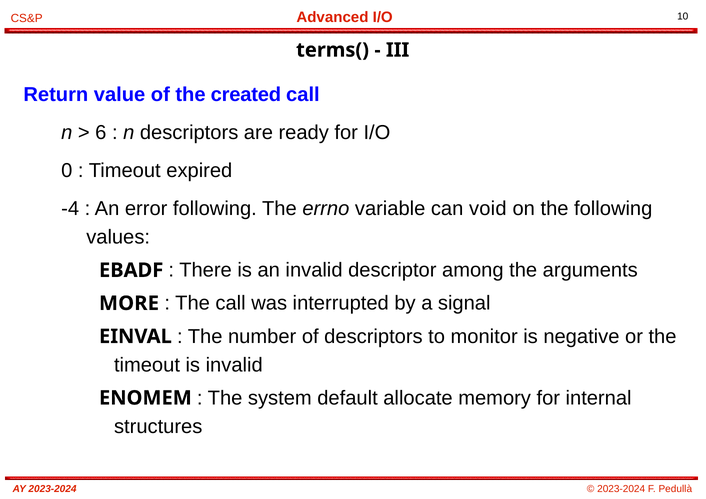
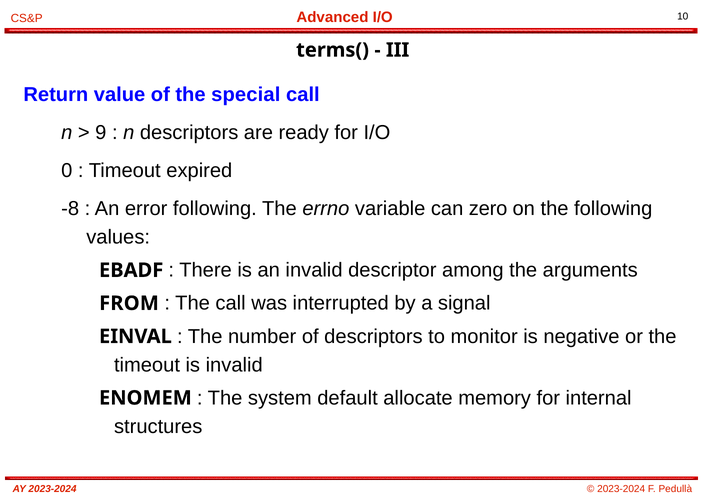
created: created -> special
6: 6 -> 9
-4: -4 -> -8
void: void -> zero
MORE: MORE -> FROM
